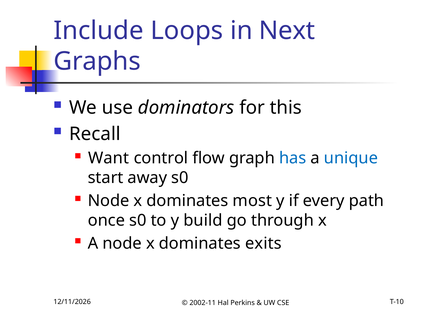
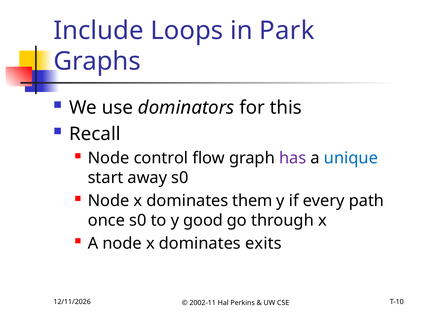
Next: Next -> Park
Want at (109, 158): Want -> Node
has colour: blue -> purple
most: most -> them
build: build -> good
